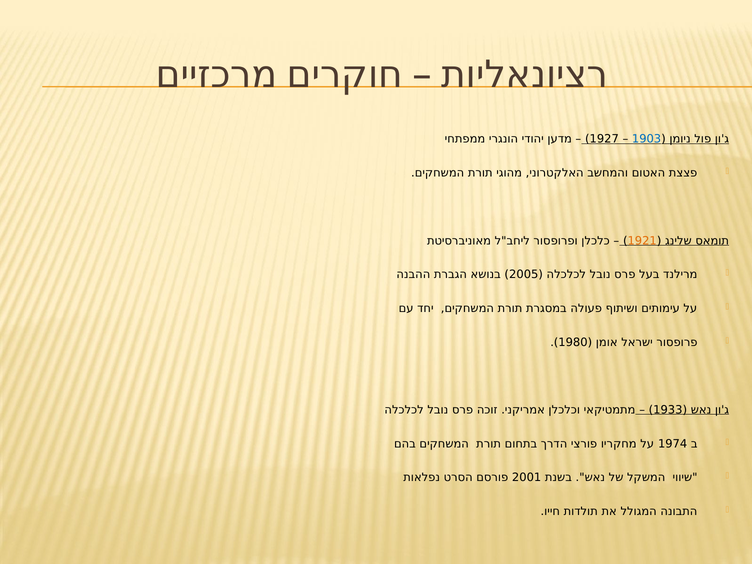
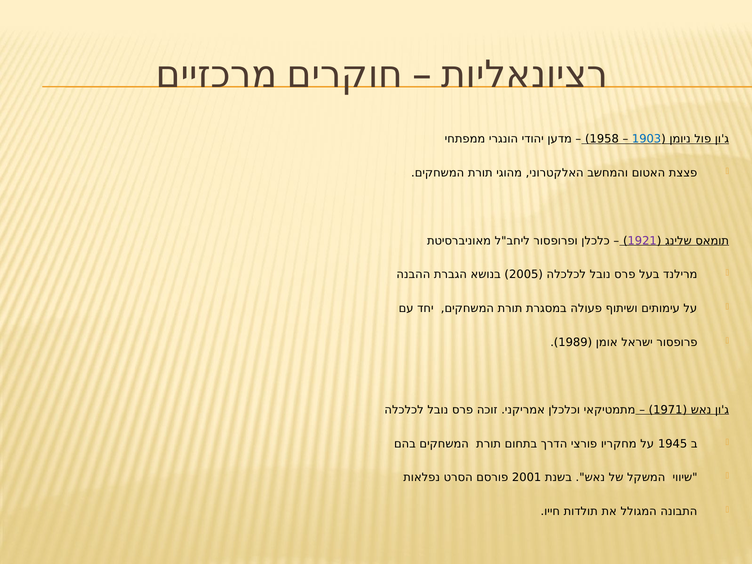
1927: 1927 -> 1958
1921 colour: orange -> purple
1980: 1980 -> 1989
1933: 1933 -> 1971
1974: 1974 -> 1945
